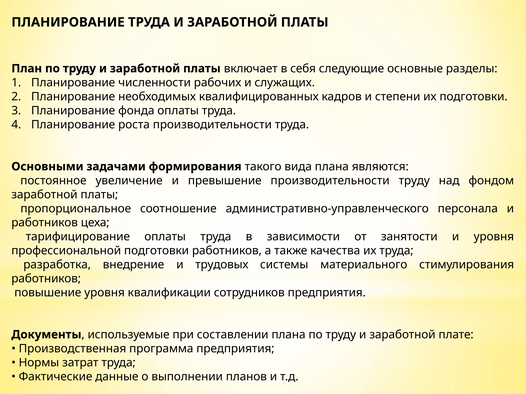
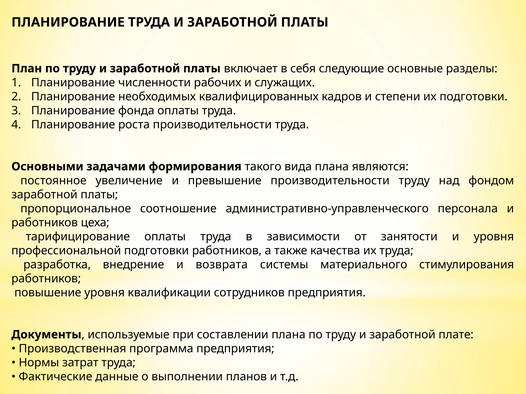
трудовых: трудовых -> возврата
